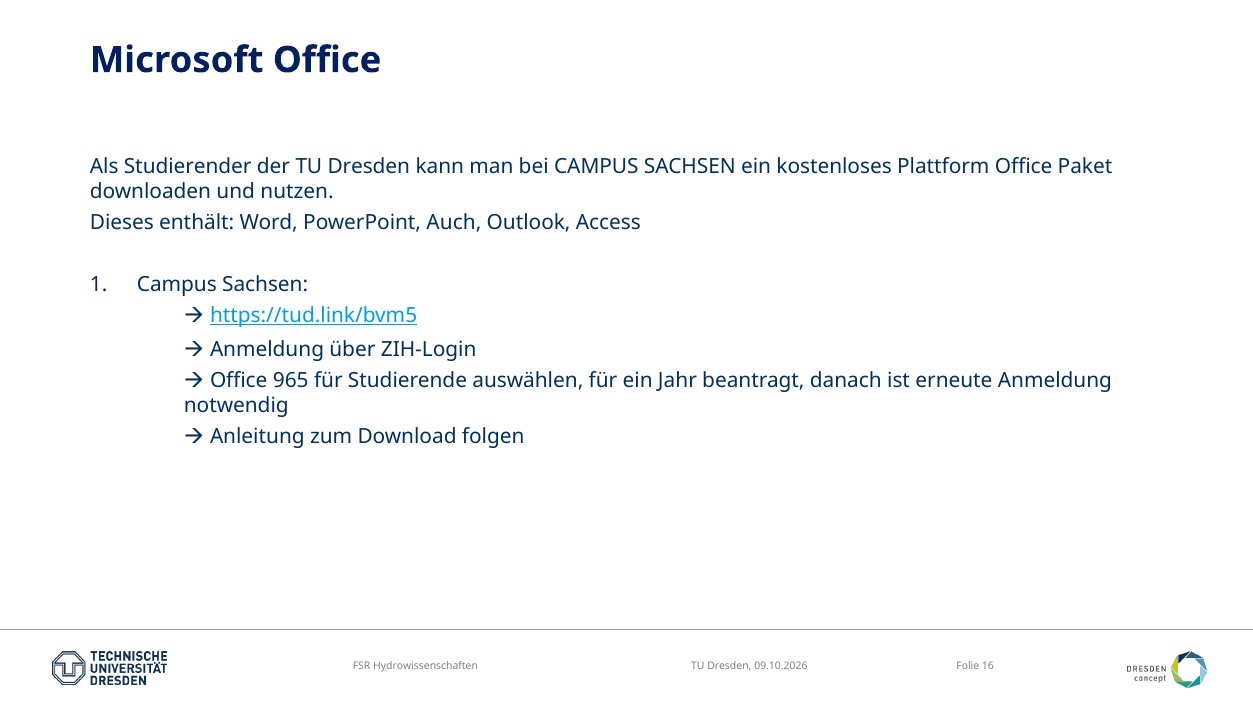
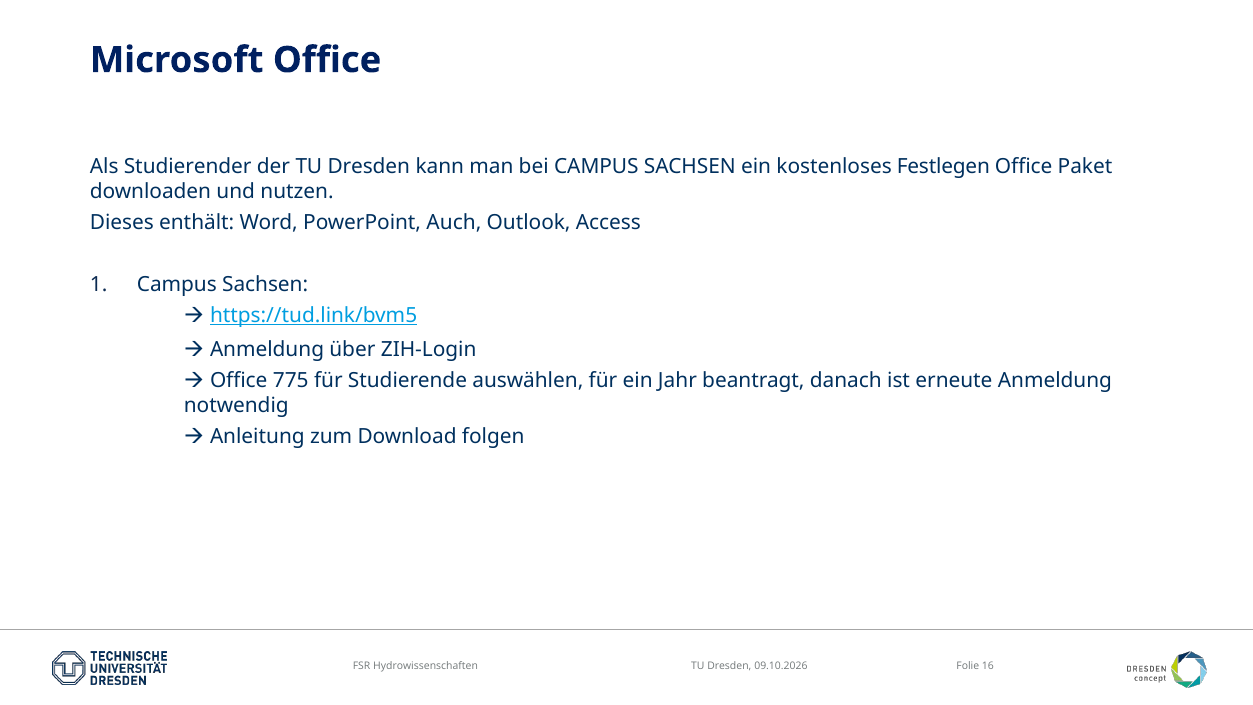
Plattform: Plattform -> Festlegen
965: 965 -> 775
